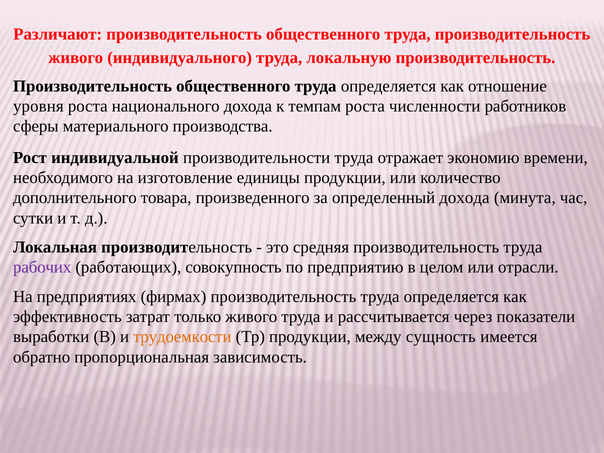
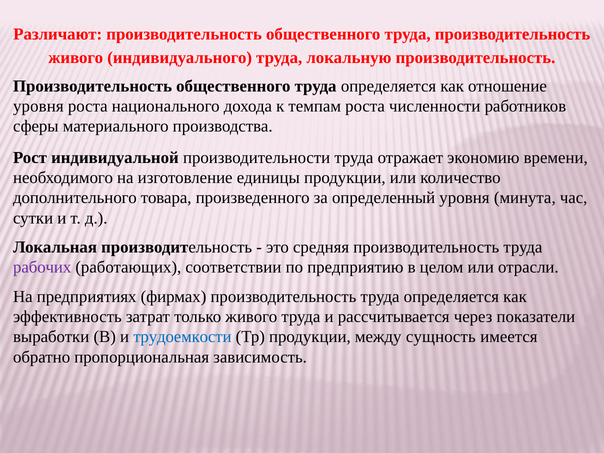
определенный дохода: дохода -> уровня
совокупность: совокупность -> соответствии
трудоемкости colour: orange -> blue
